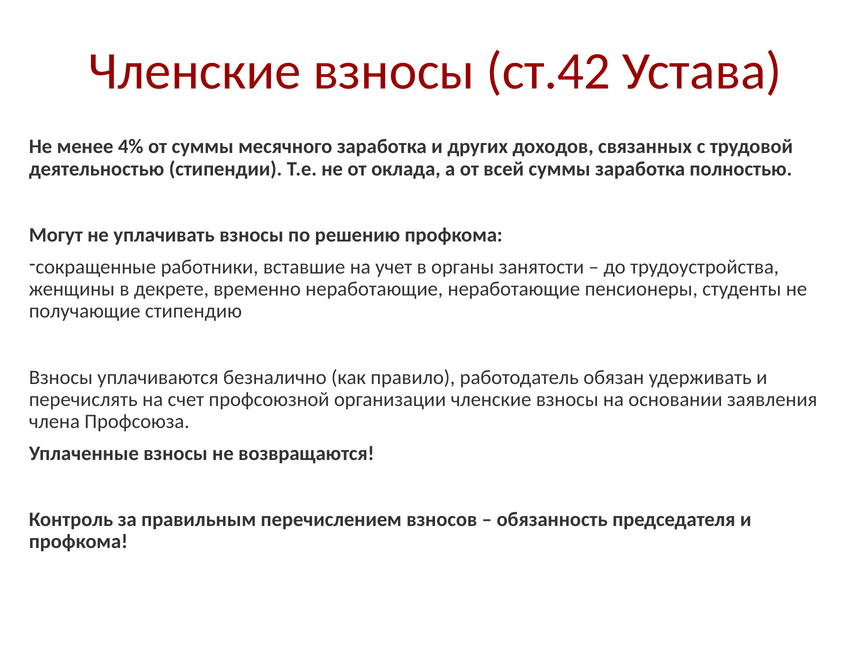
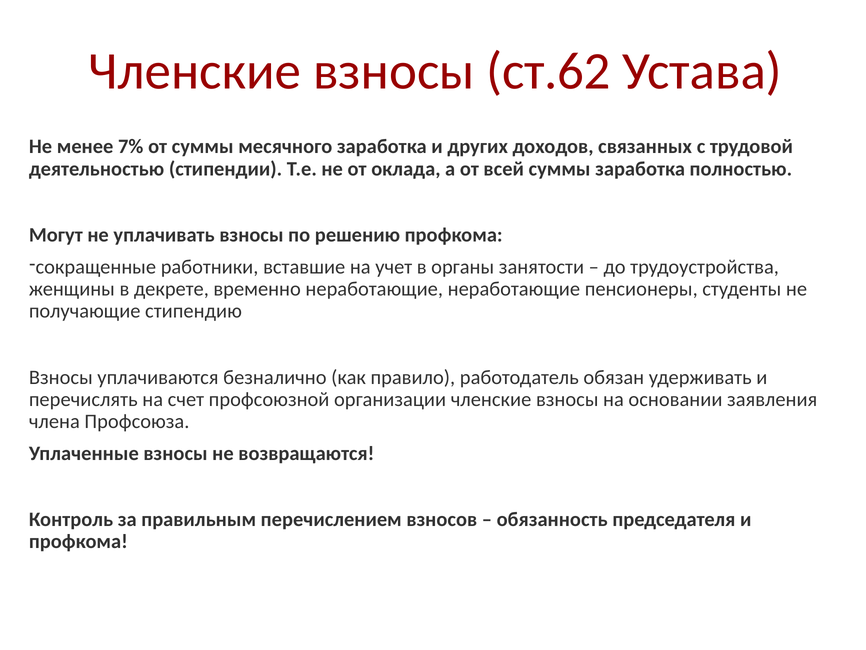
ст.42: ст.42 -> ст.62
4%: 4% -> 7%
